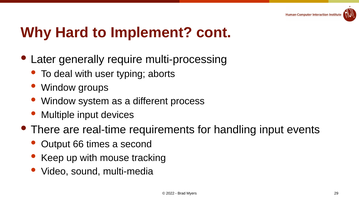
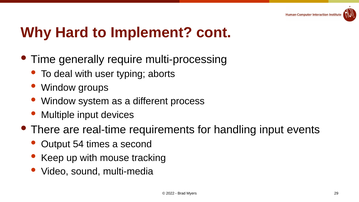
Later: Later -> Time
66: 66 -> 54
